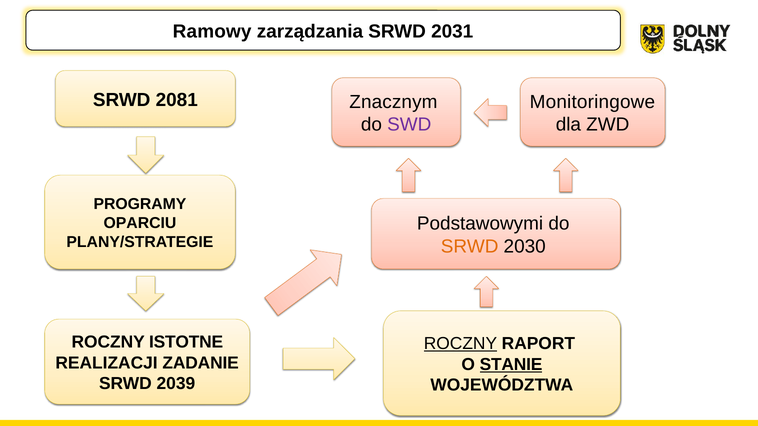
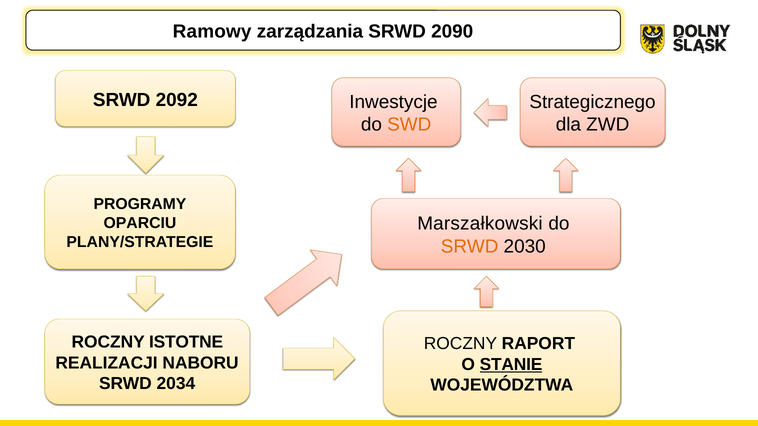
2031: 2031 -> 2090
2081: 2081 -> 2092
Znacznym: Znacznym -> Inwestycje
Monitoringowe: Monitoringowe -> Strategicznego
SWD colour: purple -> orange
Podstawowymi: Podstawowymi -> Marszałkowski
ROCZNY at (460, 344) underline: present -> none
ZADANIE: ZADANIE -> NABORU
2039: 2039 -> 2034
